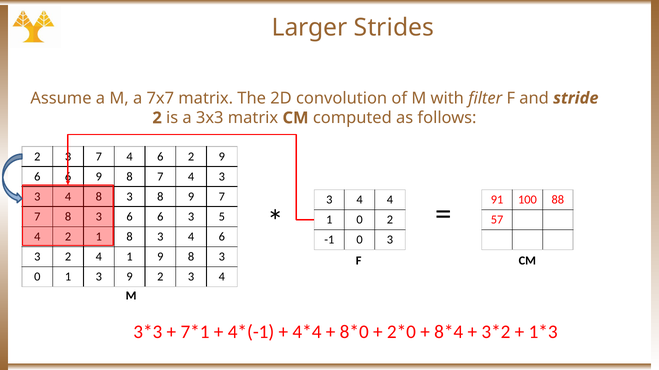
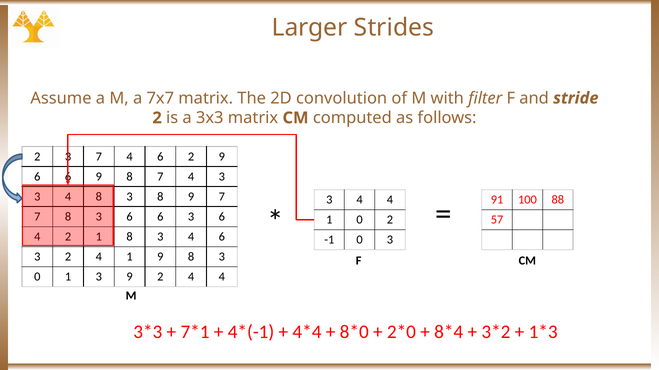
6 3 5: 5 -> 6
9 2 3: 3 -> 4
